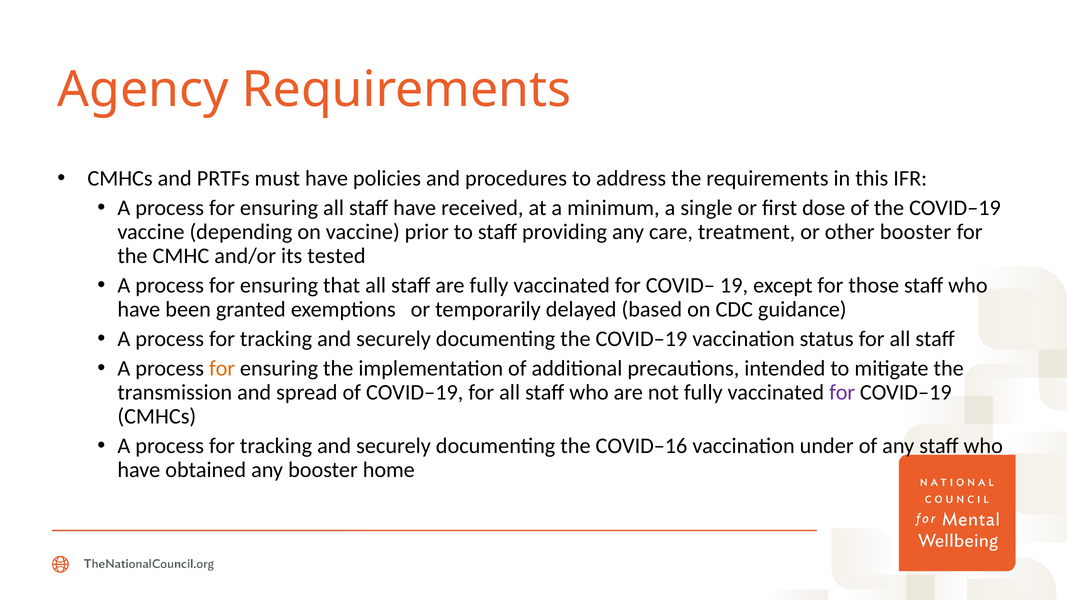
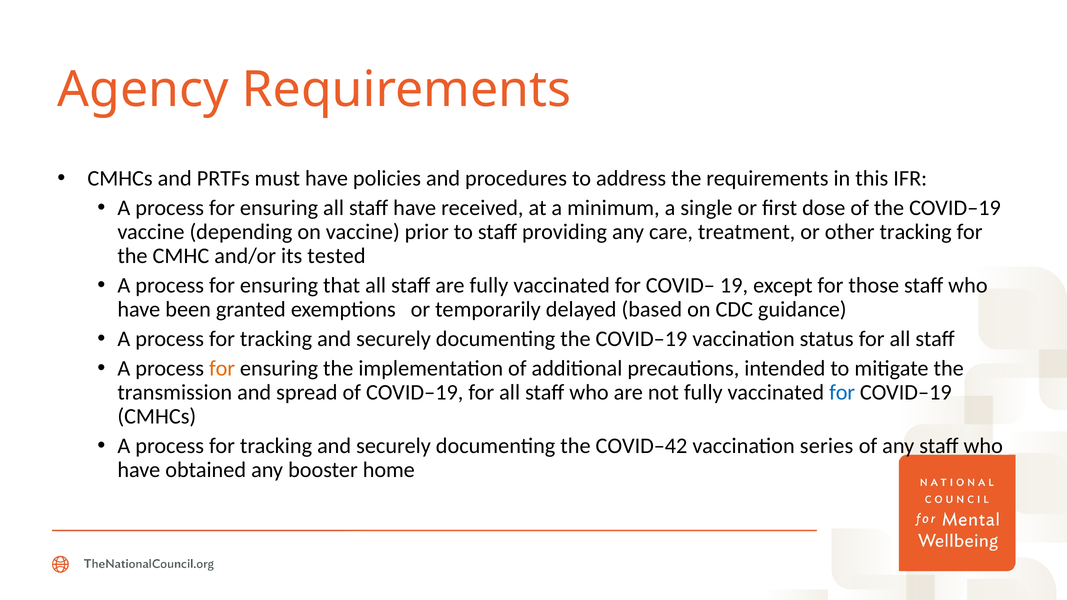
other booster: booster -> tracking
for at (842, 393) colour: purple -> blue
COVID–16: COVID–16 -> COVID–42
under: under -> series
